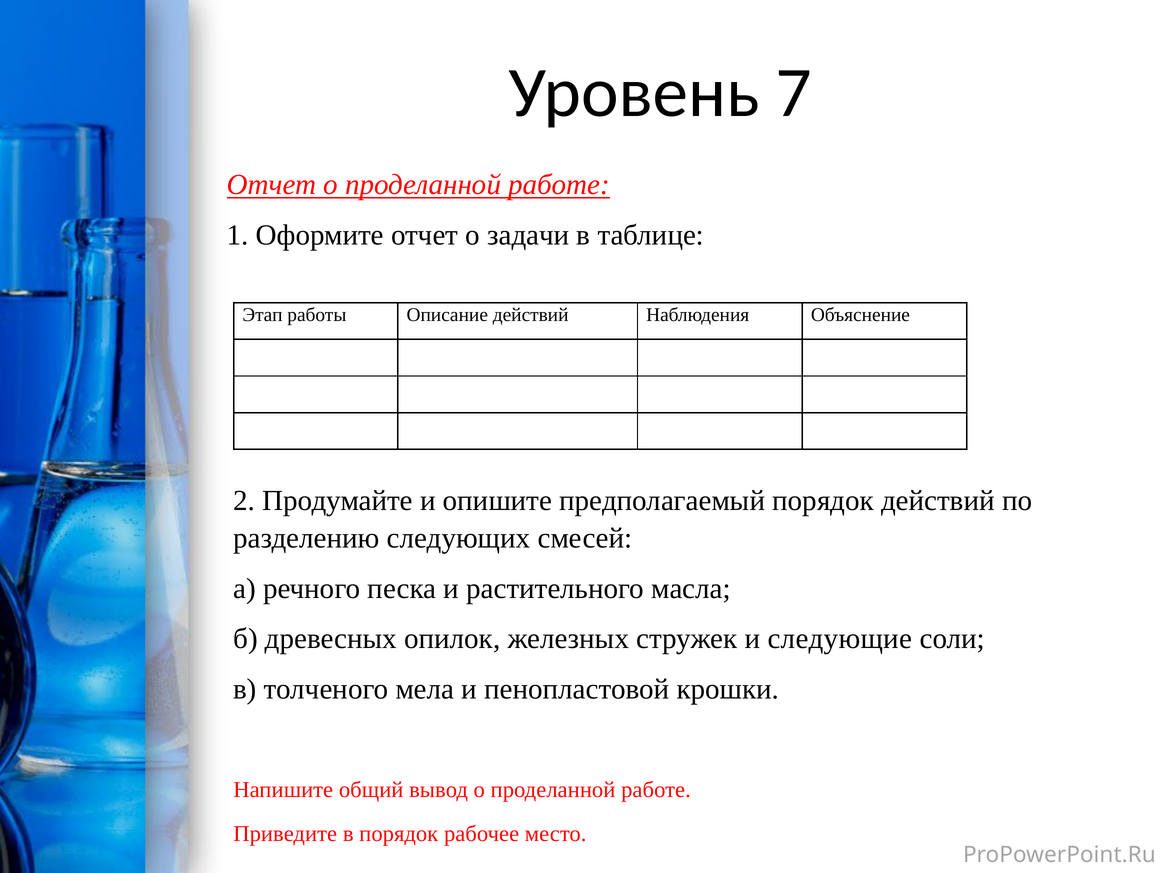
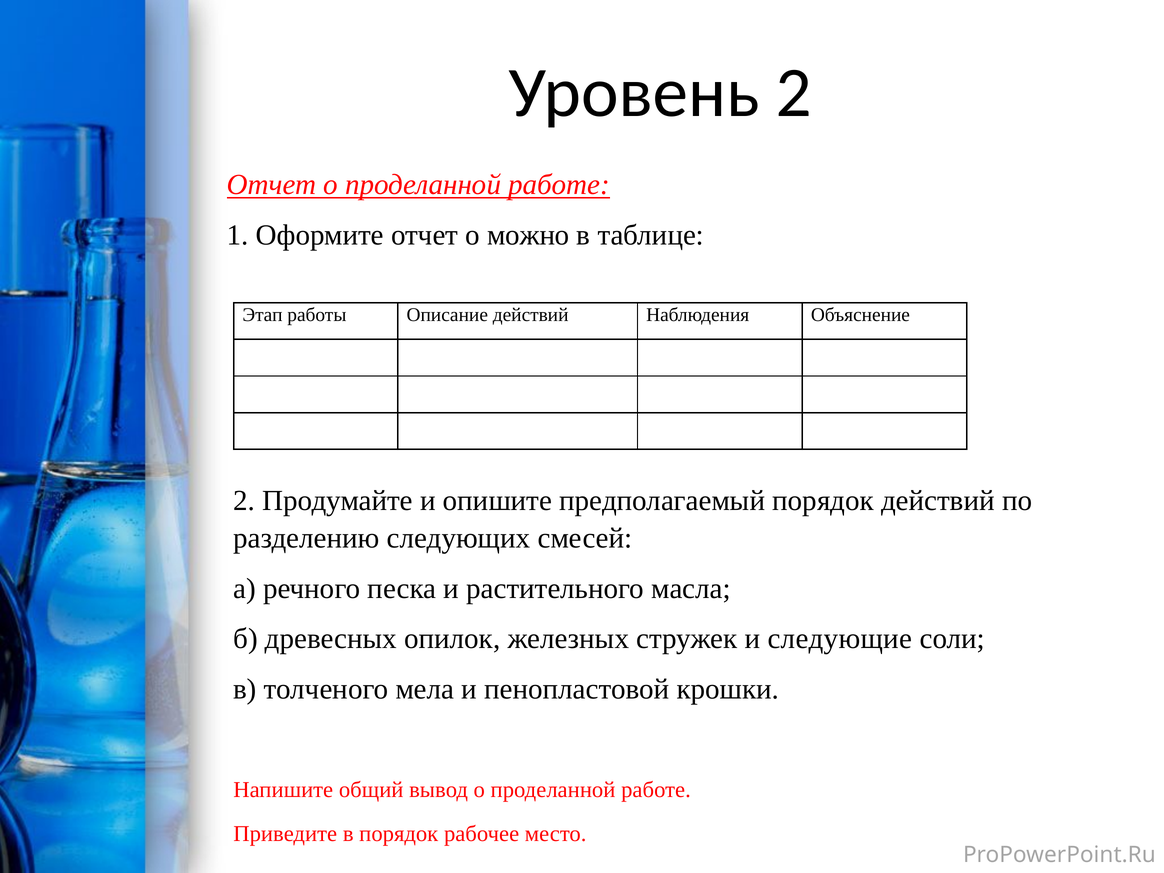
Уровень 7: 7 -> 2
задачи: задачи -> можно
